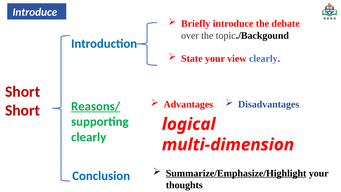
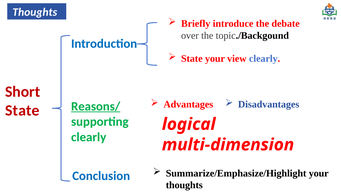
Introduce at (35, 12): Introduce -> Thoughts
Short at (23, 110): Short -> State
Summarize/Emphasize/Highlight underline: present -> none
